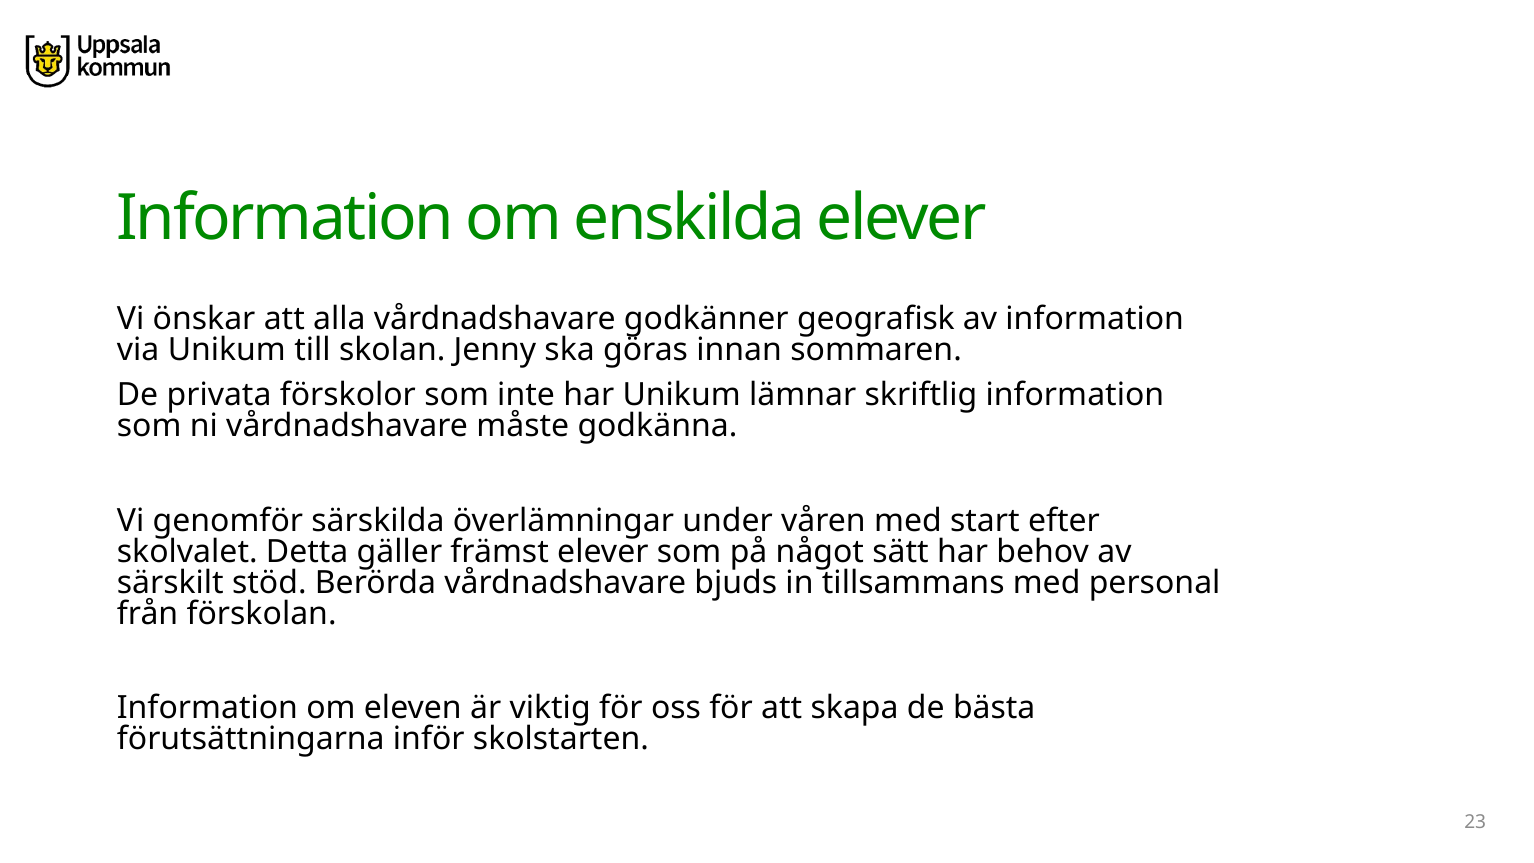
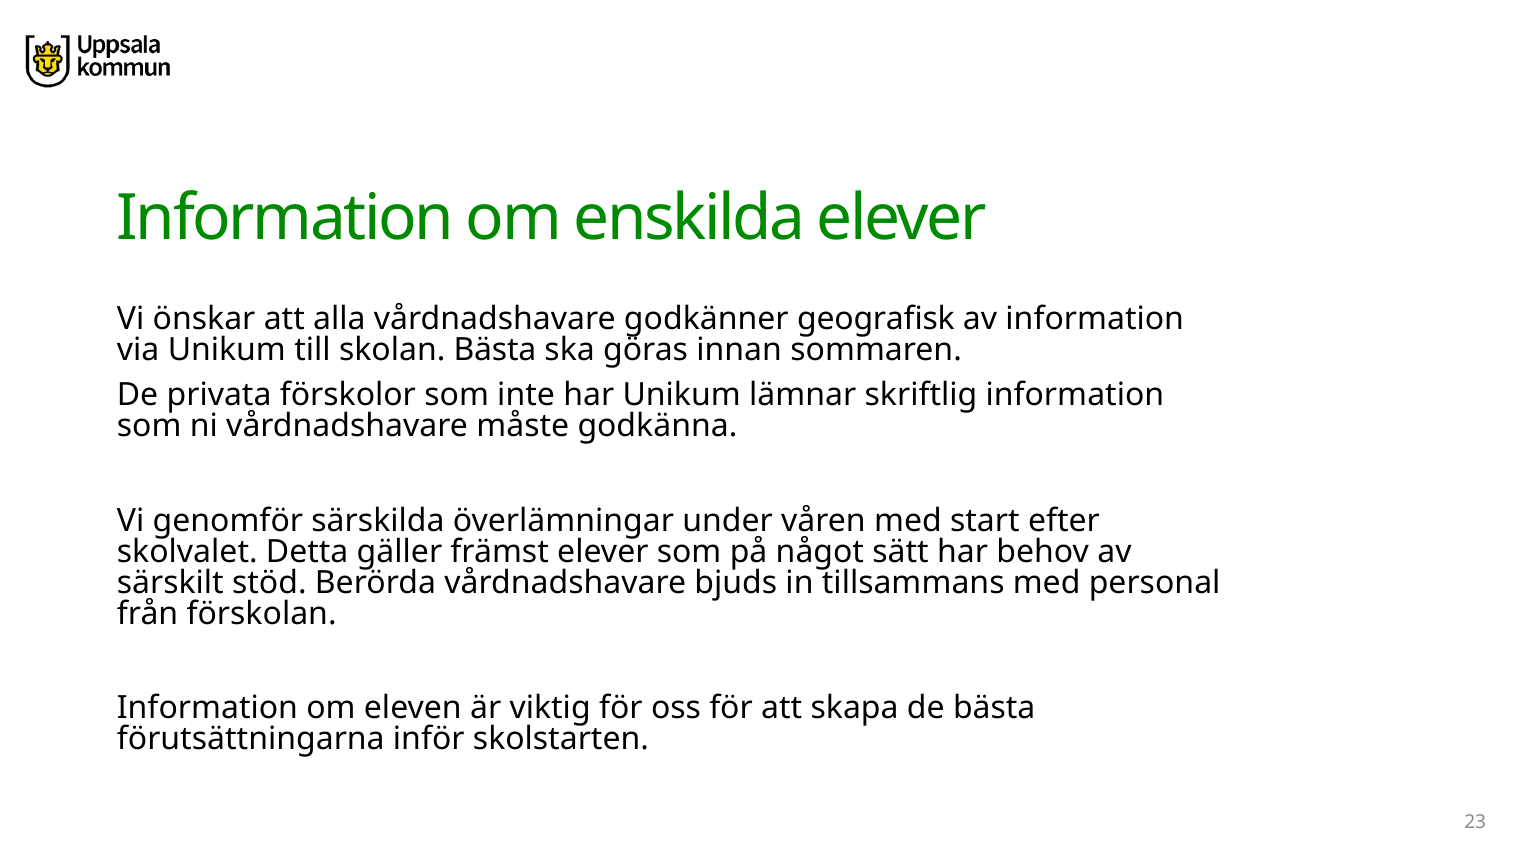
skolan Jenny: Jenny -> Bästa
